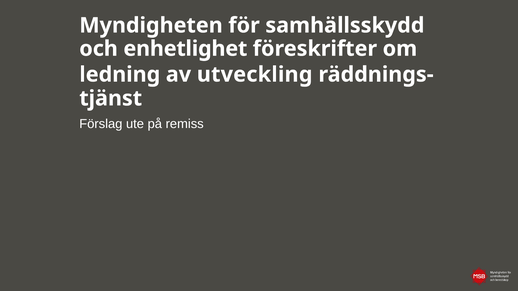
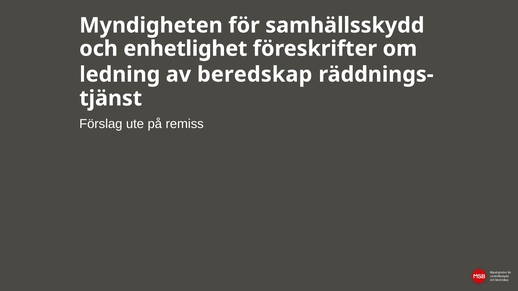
utveckling: utveckling -> beredskap
